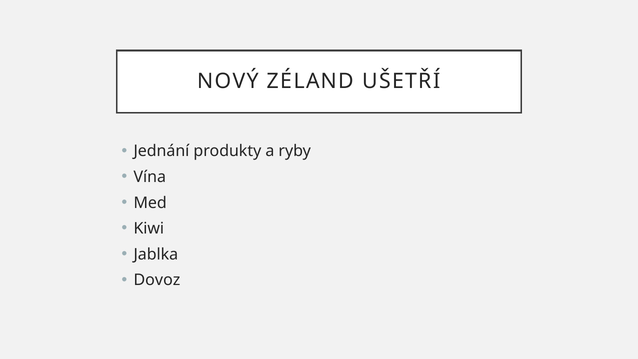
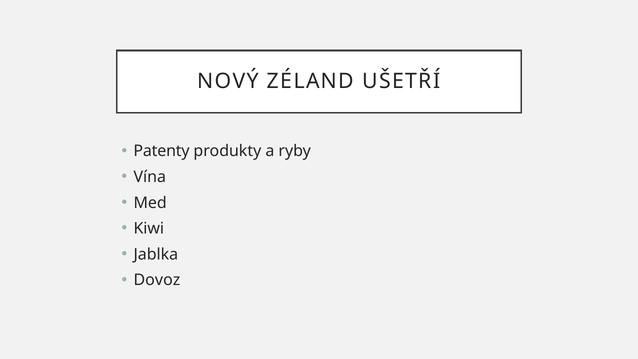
Jednání: Jednání -> Patenty
